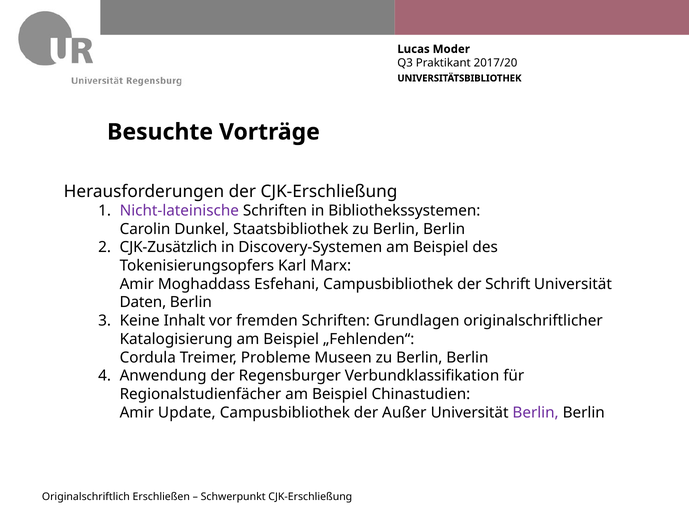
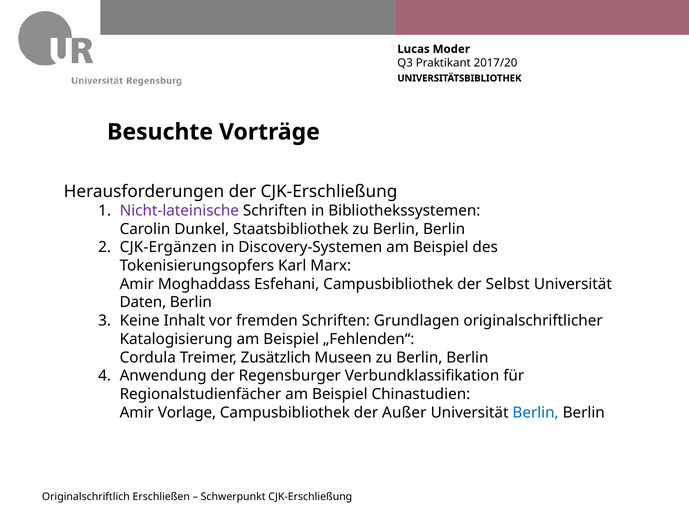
CJK-Zusätzlich: CJK-Zusätzlich -> CJK-Ergänzen
Schrift: Schrift -> Selbst
Probleme: Probleme -> Zusätzlich
Update: Update -> Vorlage
Berlin at (536, 412) colour: purple -> blue
